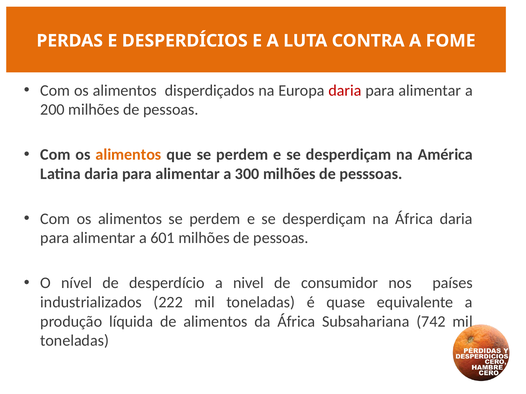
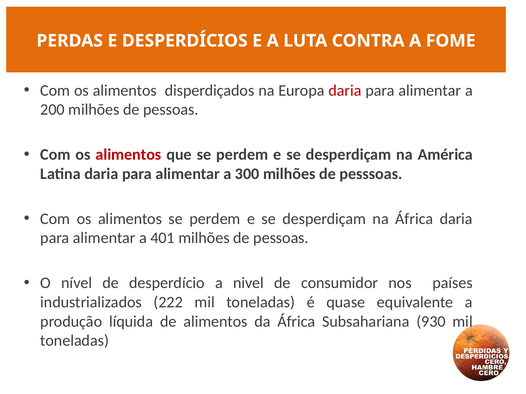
alimentos at (128, 155) colour: orange -> red
601: 601 -> 401
742: 742 -> 930
